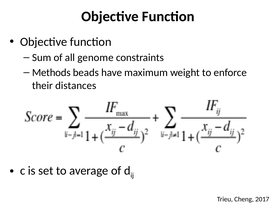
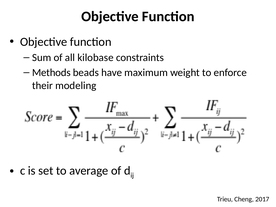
genome: genome -> kilobase
distances: distances -> modeling
